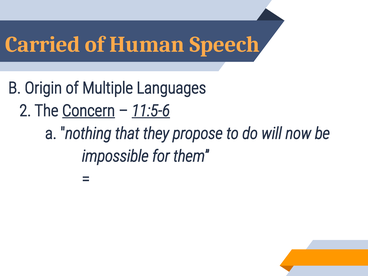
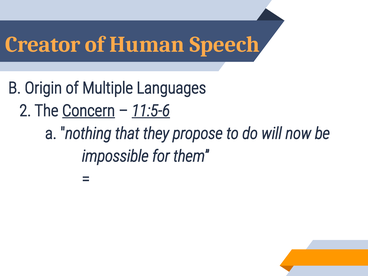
Carried: Carried -> Creator
